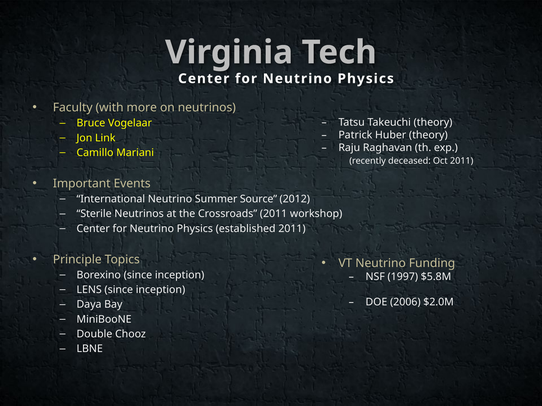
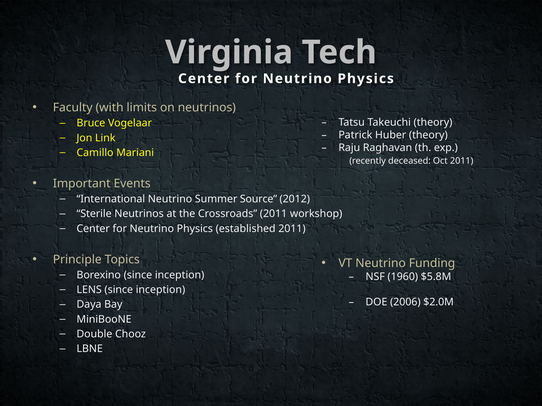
more: more -> limits
1997: 1997 -> 1960
